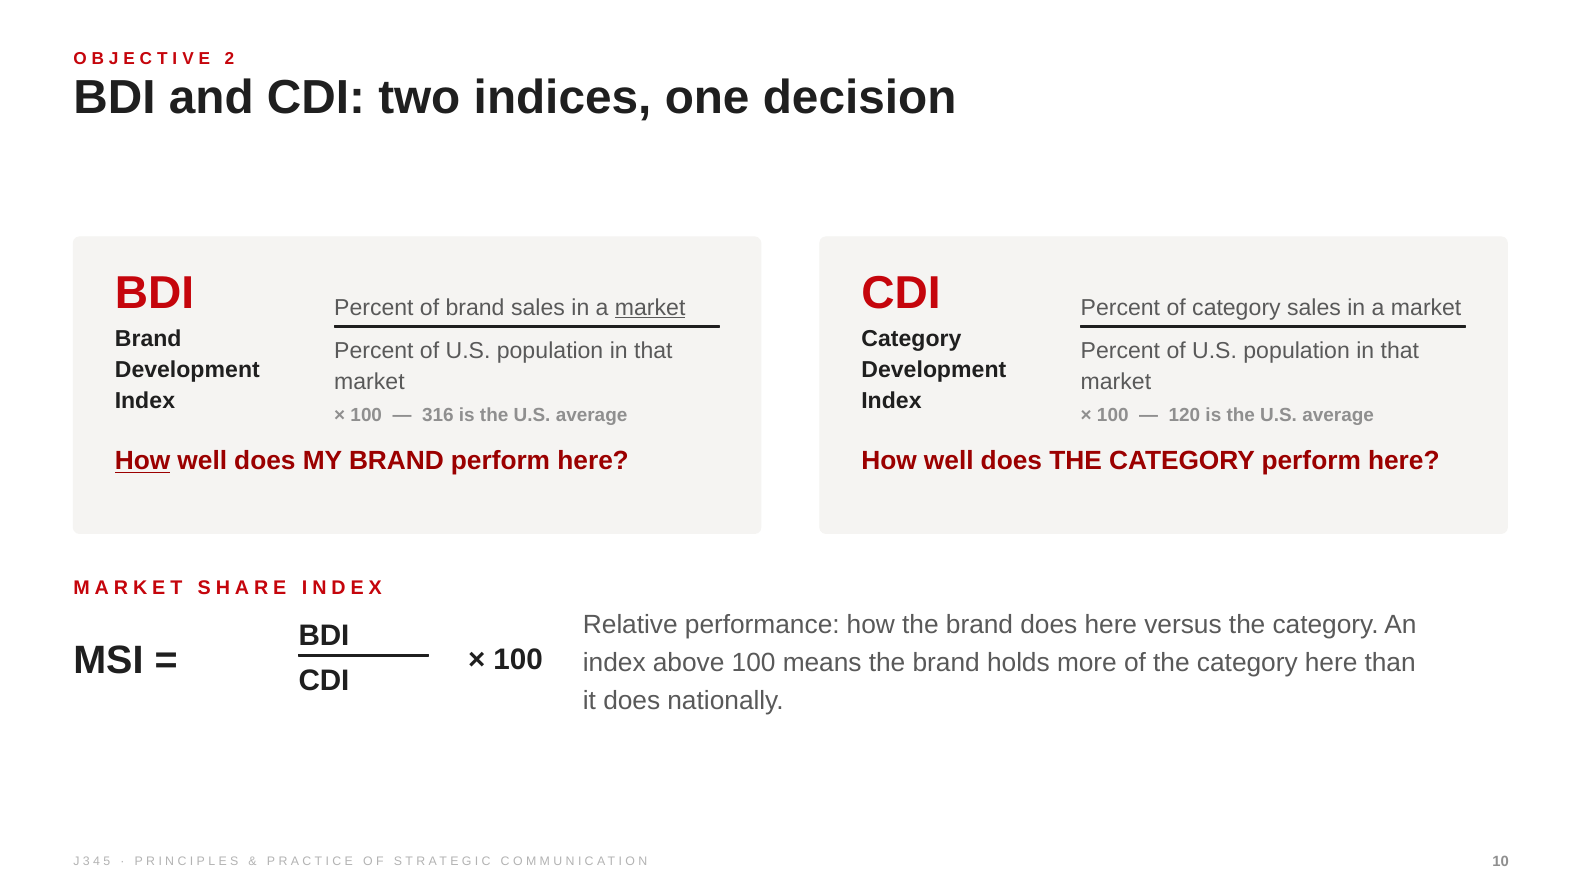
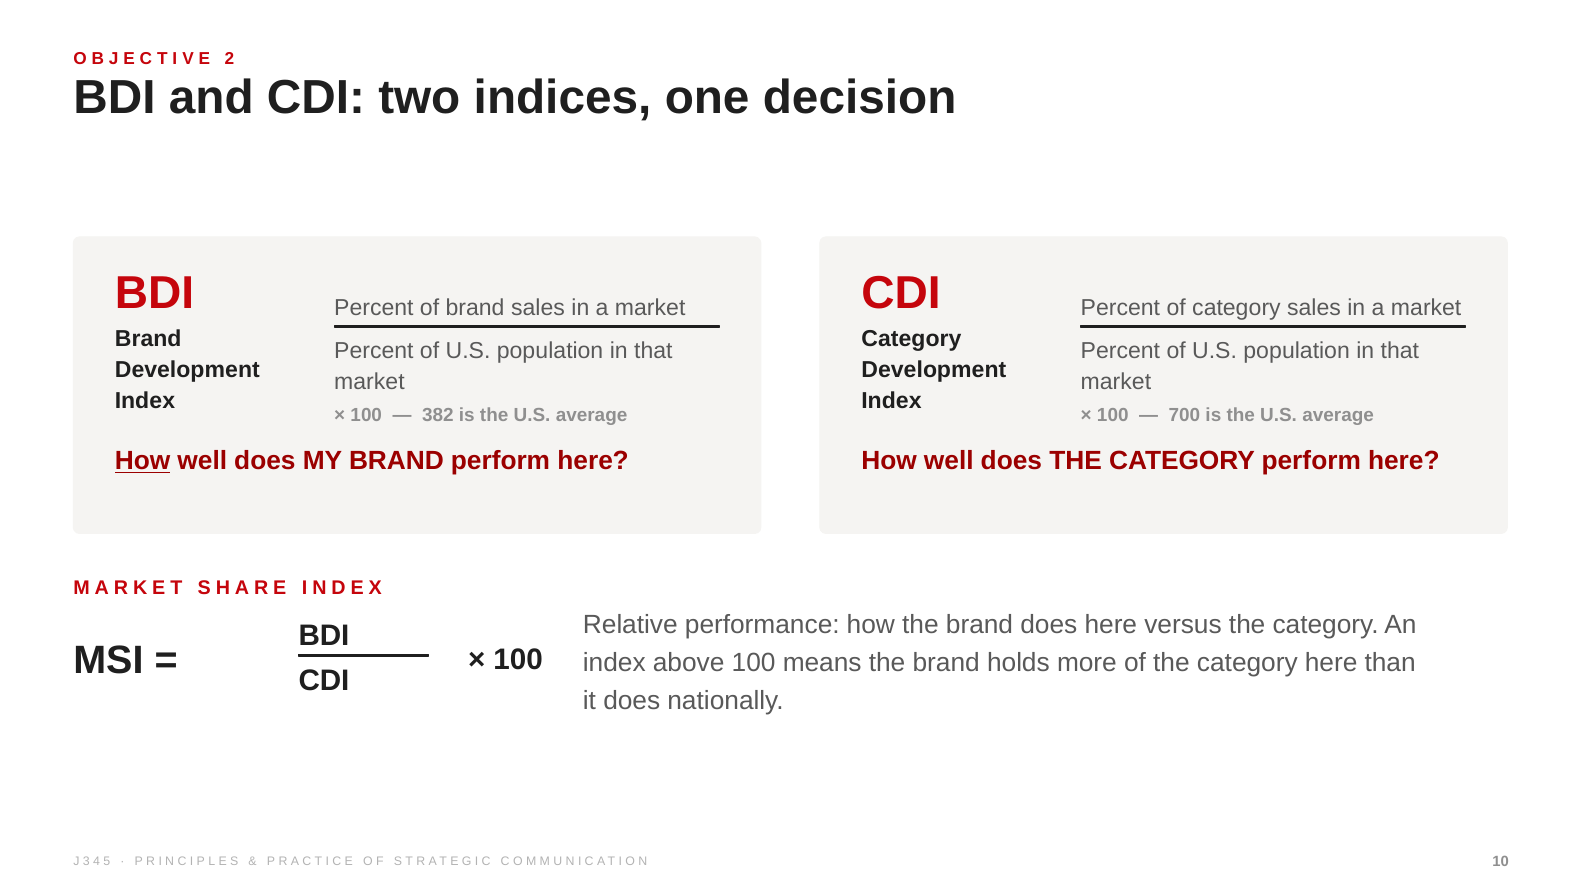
market at (650, 308) underline: present -> none
316: 316 -> 382
120: 120 -> 700
